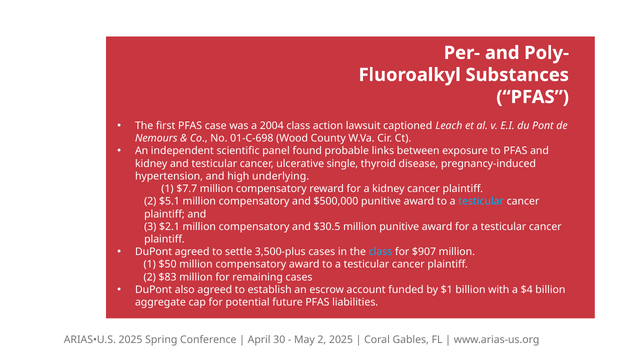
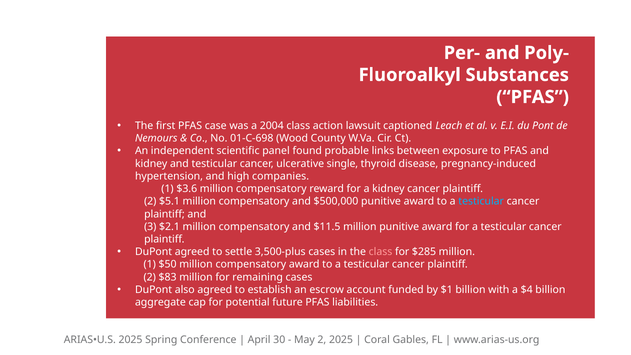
underlying: underlying -> companies
$7.7: $7.7 -> $3.6
$30.5: $30.5 -> $11.5
class at (381, 252) colour: light blue -> pink
$907: $907 -> $285
